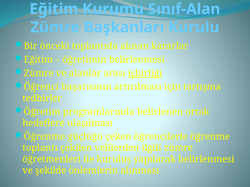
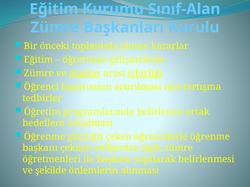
öğretimin belirlenmesi: belirlenmesi -> gelişmelerin
alanlar underline: none -> present
toplantı at (40, 148): toplantı -> başkanı
ile kuruluş: kuruluş -> başkanı
